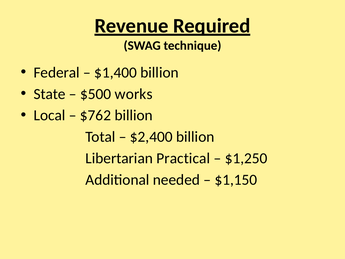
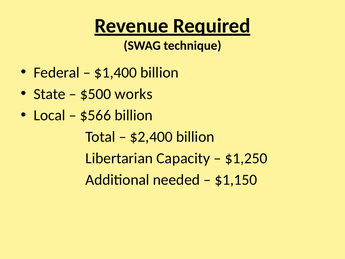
$762: $762 -> $566
Practical: Practical -> Capacity
